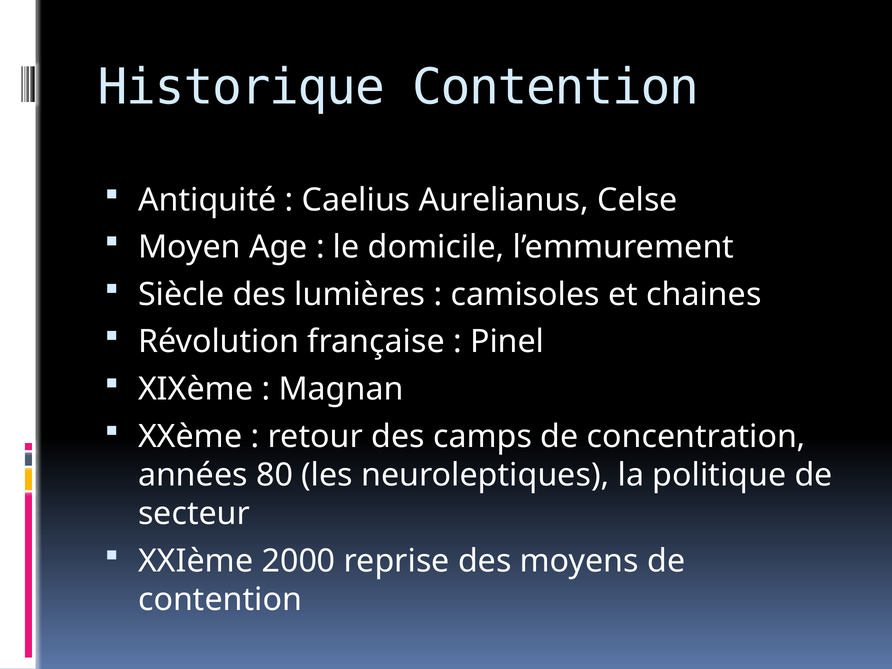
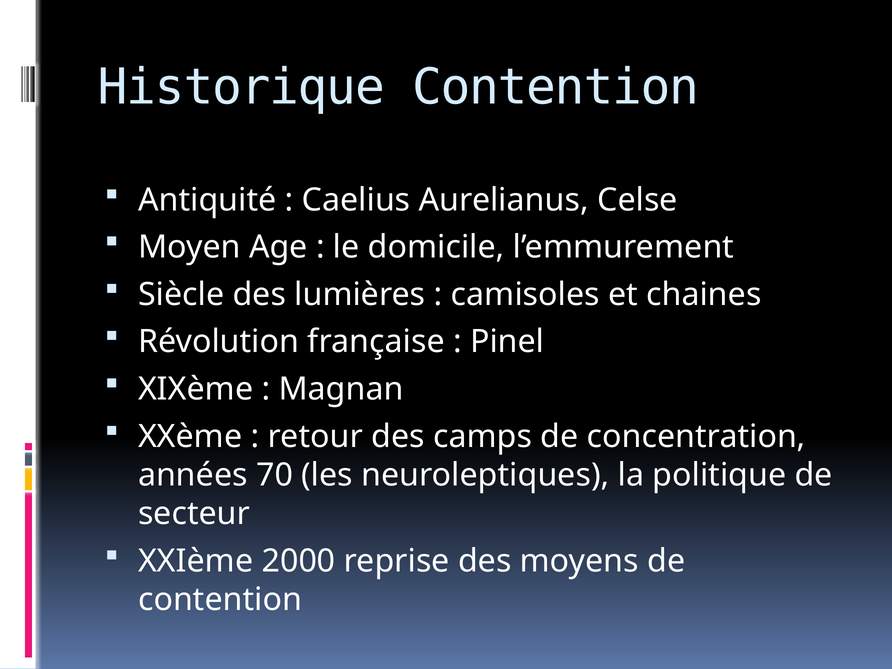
80: 80 -> 70
